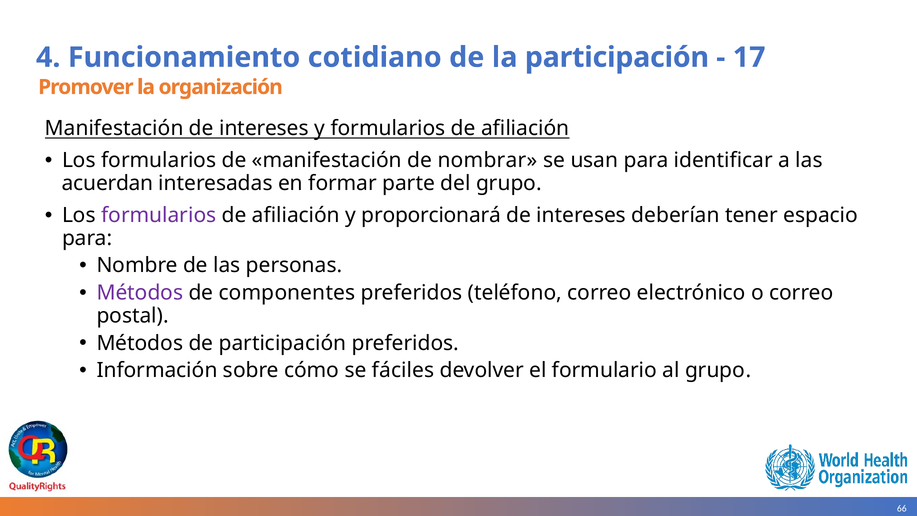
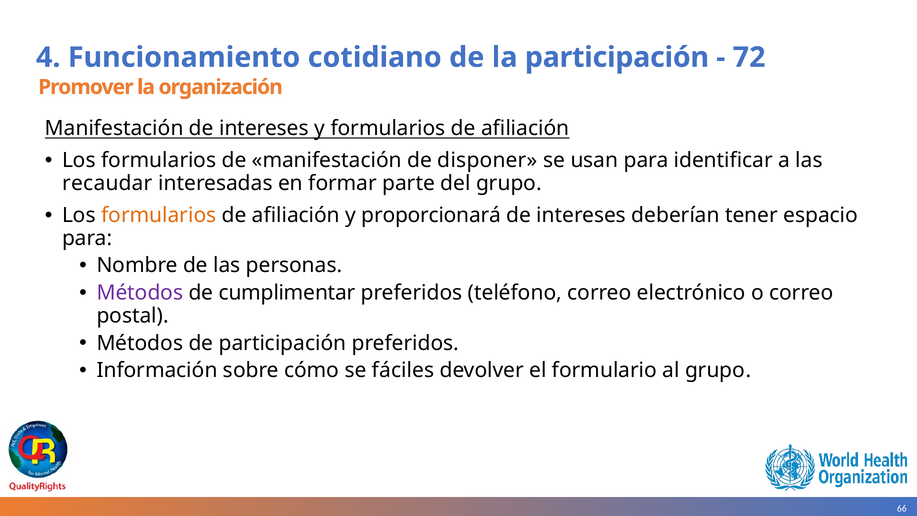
17: 17 -> 72
nombrar: nombrar -> disponer
acuerdan: acuerdan -> recaudar
formularios at (159, 215) colour: purple -> orange
componentes: componentes -> cumplimentar
